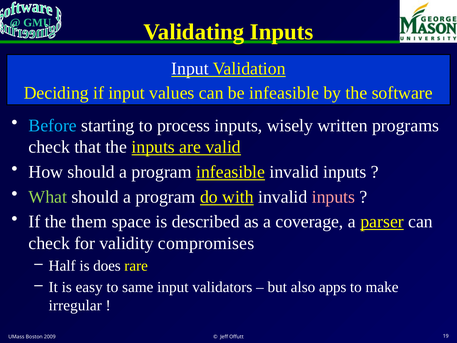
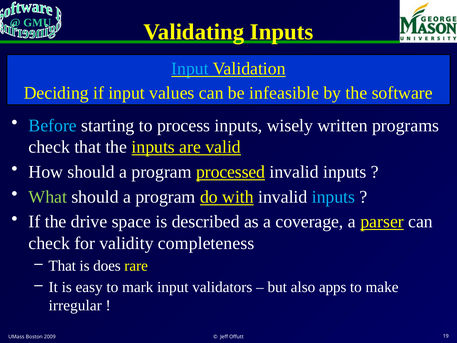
Input at (190, 69) colour: white -> light blue
program infeasible: infeasible -> processed
inputs at (333, 197) colour: pink -> light blue
them: them -> drive
compromises: compromises -> completeness
Half at (62, 266): Half -> That
same: same -> mark
